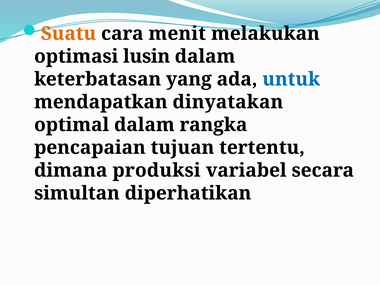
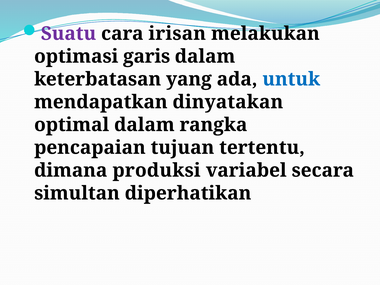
Suatu colour: orange -> purple
menit: menit -> irisan
lusin: lusin -> garis
